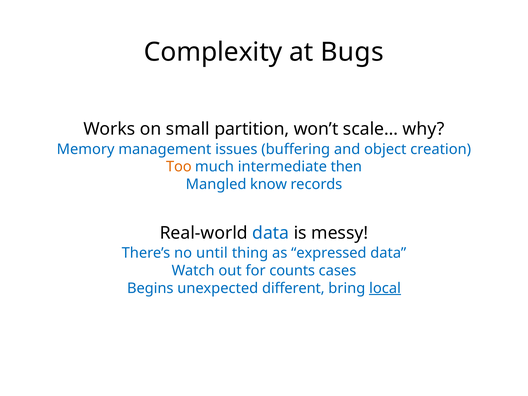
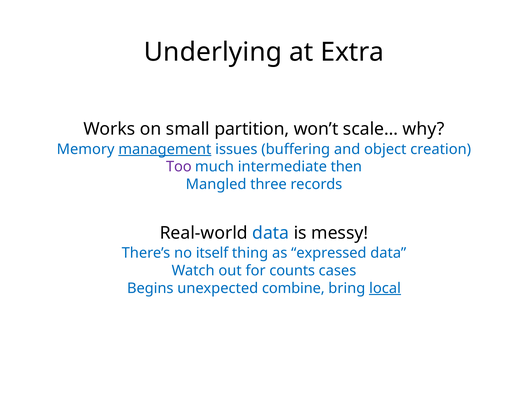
Complexity: Complexity -> Underlying
Bugs: Bugs -> Extra
management underline: none -> present
Too colour: orange -> purple
know: know -> three
until: until -> itself
different: different -> combine
